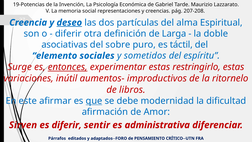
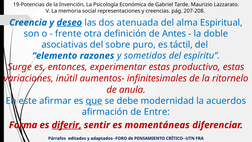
partículas: partículas -> atenuada
diferir at (68, 34): diferir -> frente
Larga: Larga -> Antes
sociales: sociales -> razones
entonces underline: present -> none
restringirlo: restringirlo -> productivo
improductivos: improductivos -> infinitesimales
libros: libros -> anula
dificultad: dificultad -> acuerdos
Amor: Amor -> Entre
Sirven: Sirven -> Forma
diferir at (67, 125) underline: none -> present
administrativa: administrativa -> momentáneas
